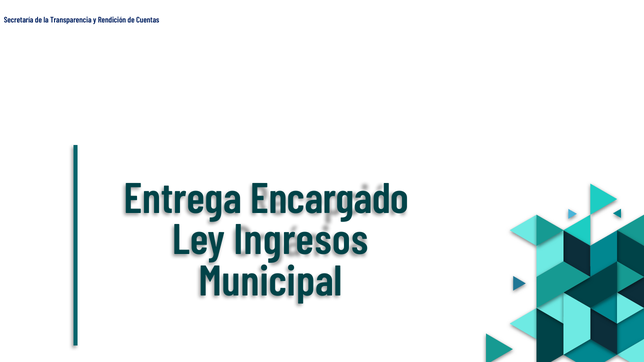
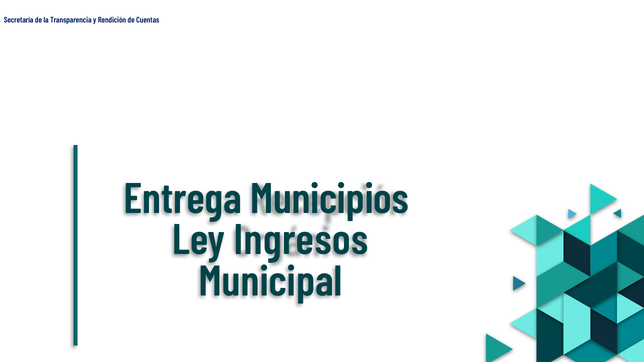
Encargado: Encargado -> Municipios
